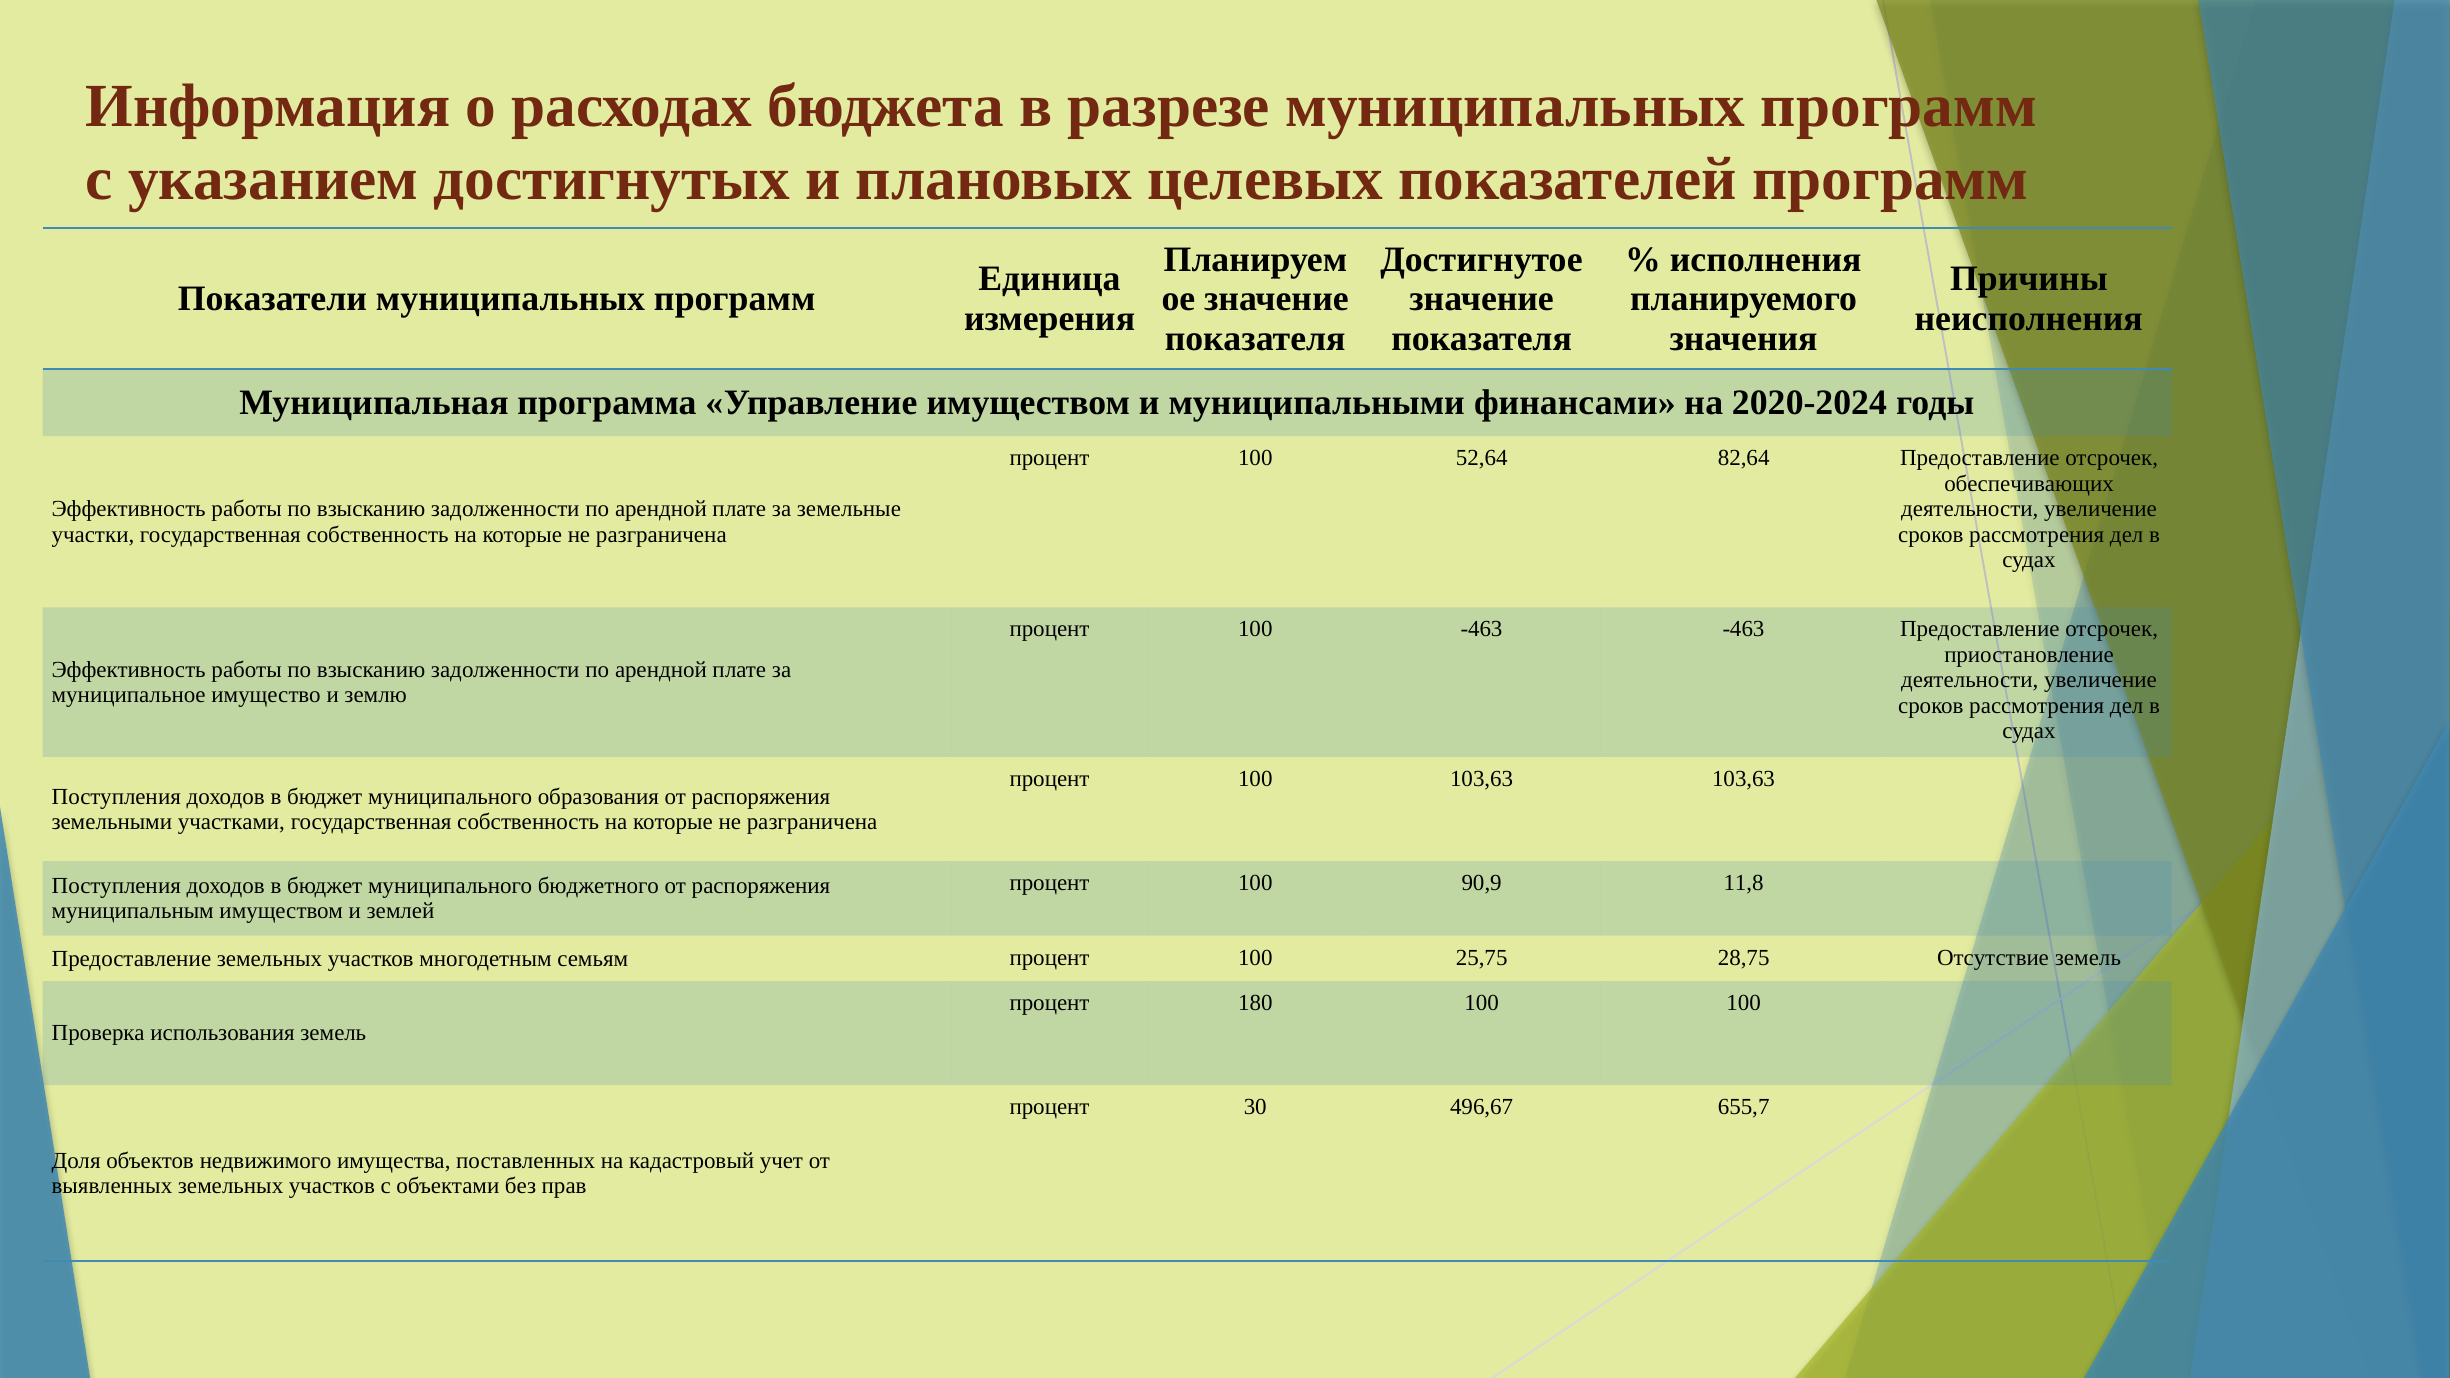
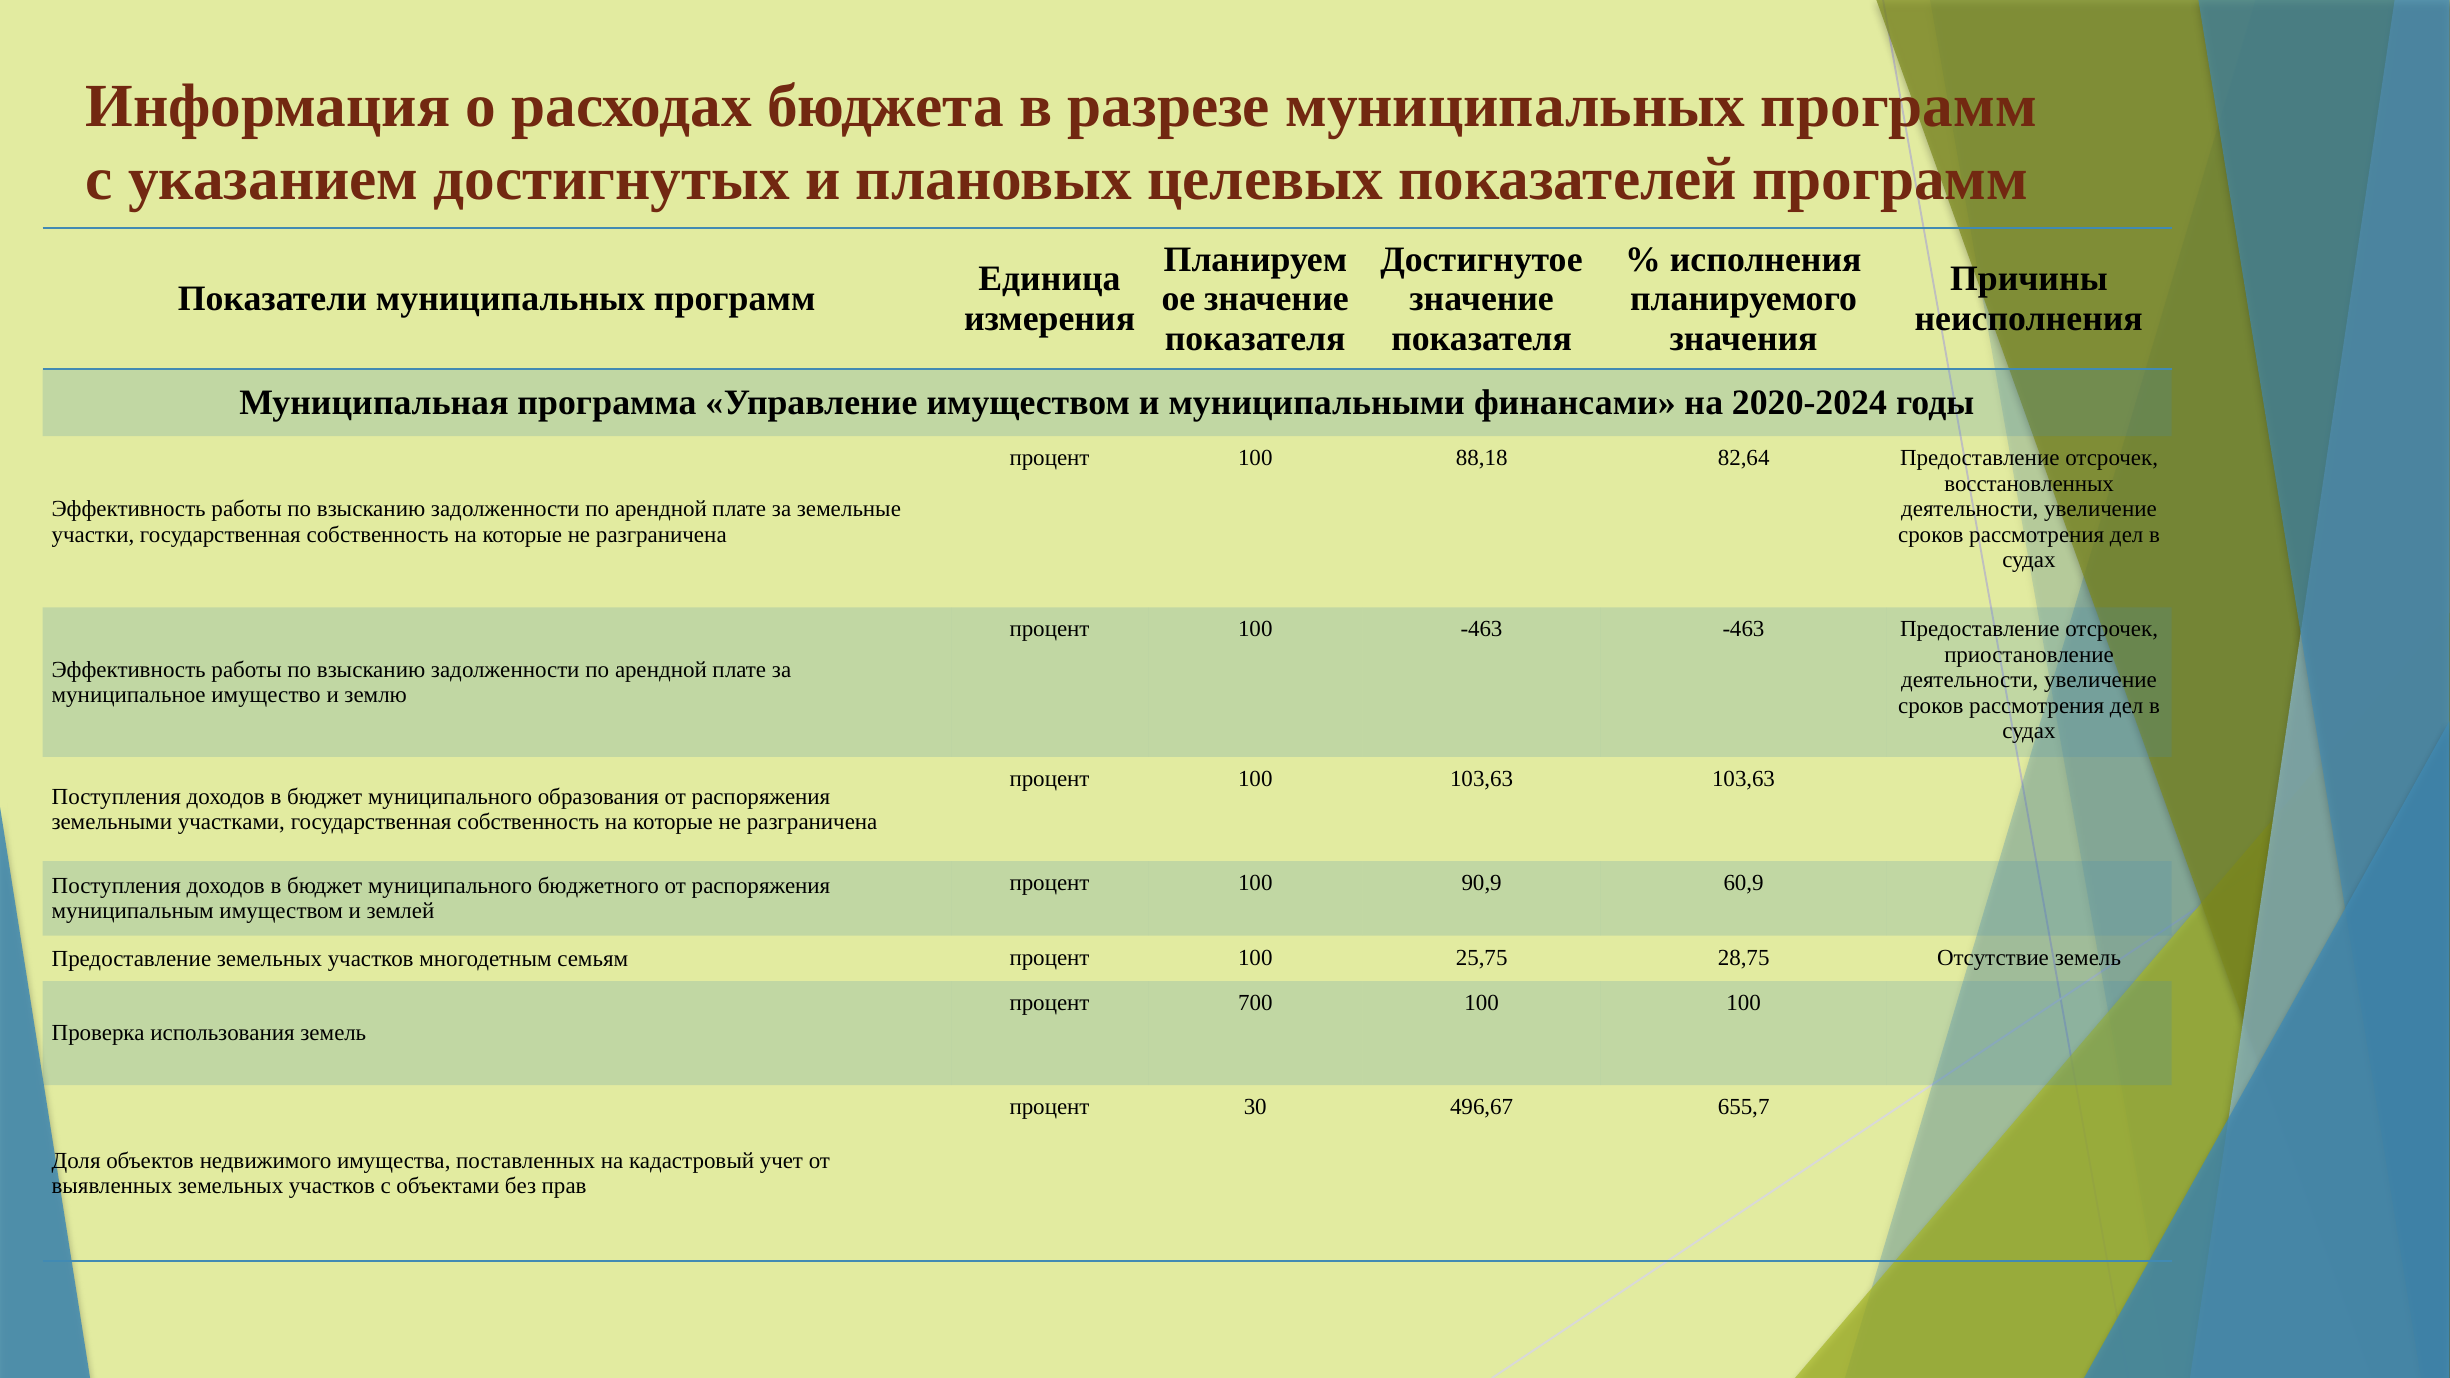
52,64: 52,64 -> 88,18
обеспечивающих: обеспечивающих -> восстановленных
11,8: 11,8 -> 60,9
180: 180 -> 700
